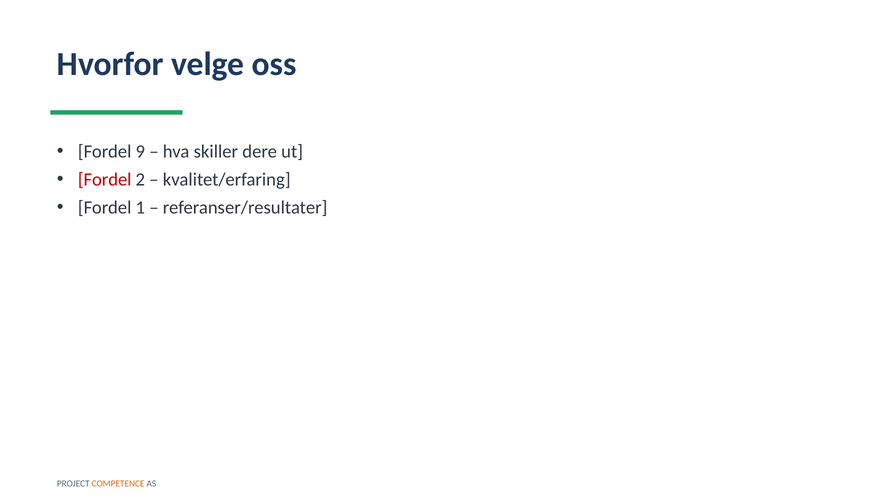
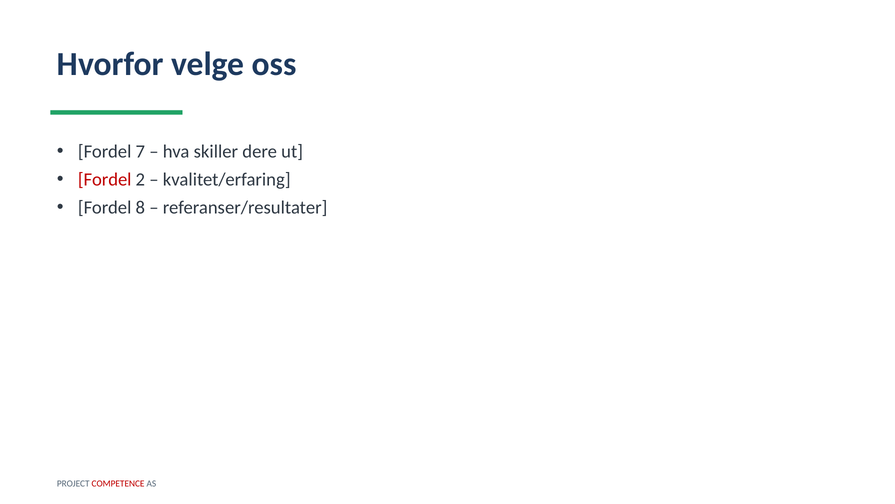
9: 9 -> 7
1: 1 -> 8
COMPETENCE colour: orange -> red
